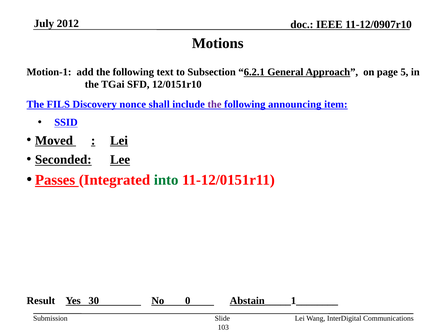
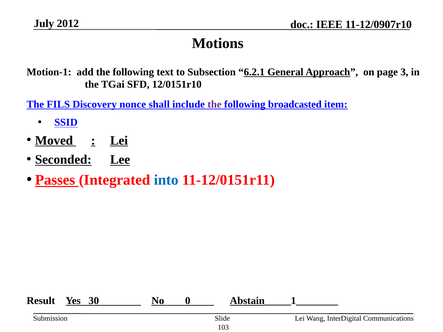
5: 5 -> 3
announcing: announcing -> broadcasted
into colour: green -> blue
